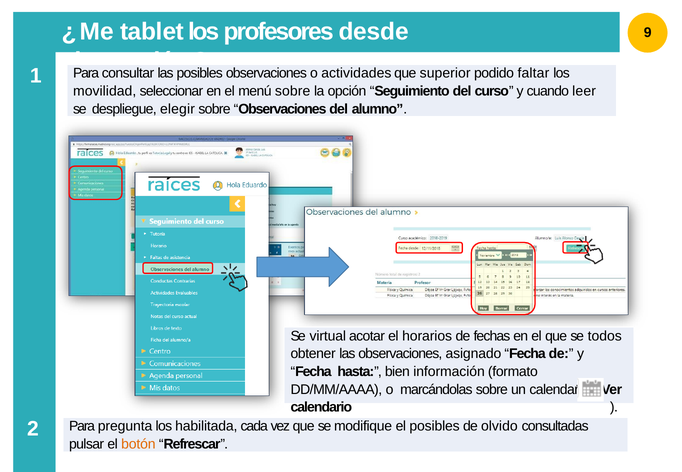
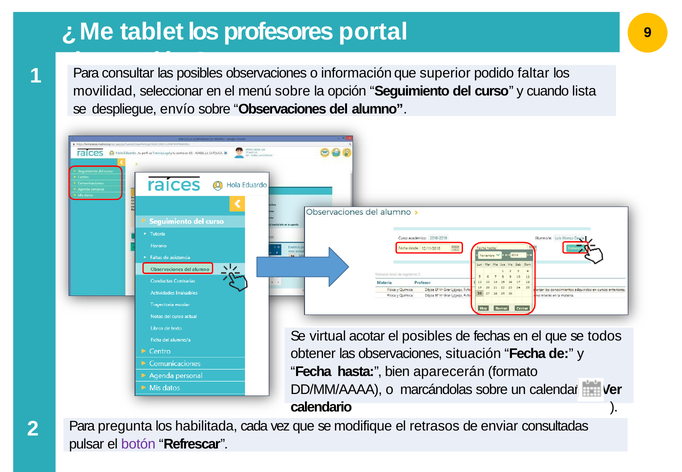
desde: desde -> portal
actividades: actividades -> información
leer: leer -> lista
elegir: elegir -> envío
el horarios: horarios -> posibles
asignado: asignado -> situación
información: información -> aparecerán
el posibles: posibles -> retrasos
olvido: olvido -> enviar
botón colour: orange -> purple
